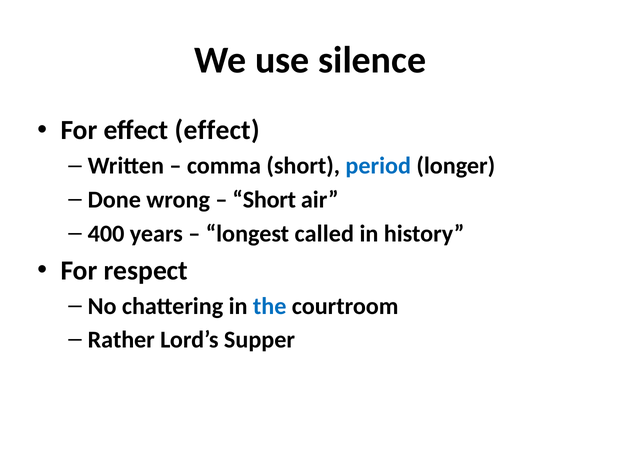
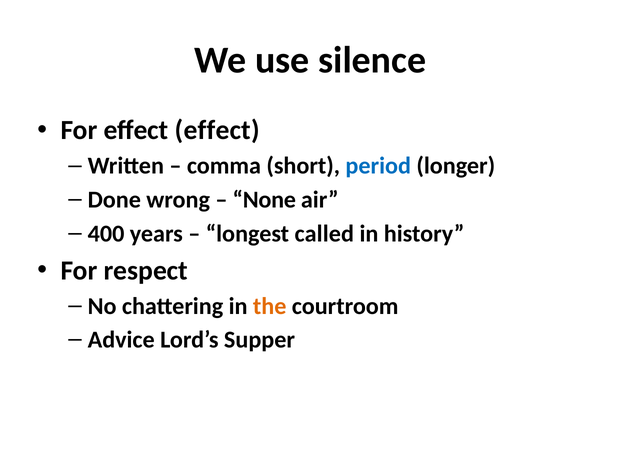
Short at (264, 200): Short -> None
the colour: blue -> orange
Rather: Rather -> Advice
